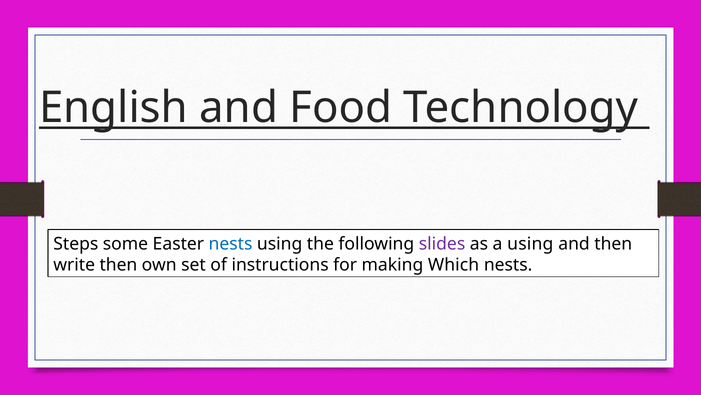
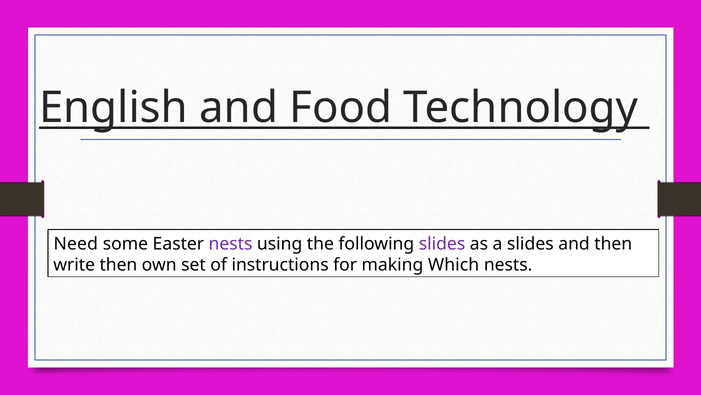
Steps: Steps -> Need
nests at (231, 243) colour: blue -> purple
a using: using -> slides
